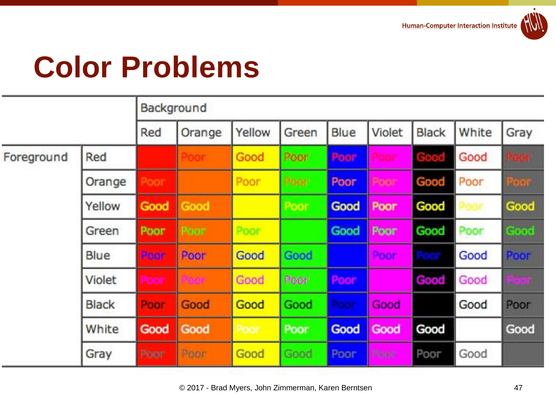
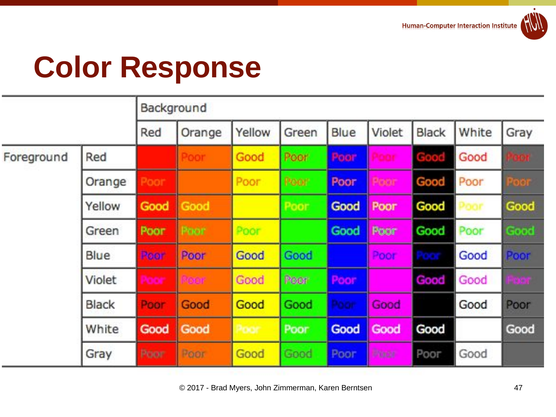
Problems: Problems -> Response
